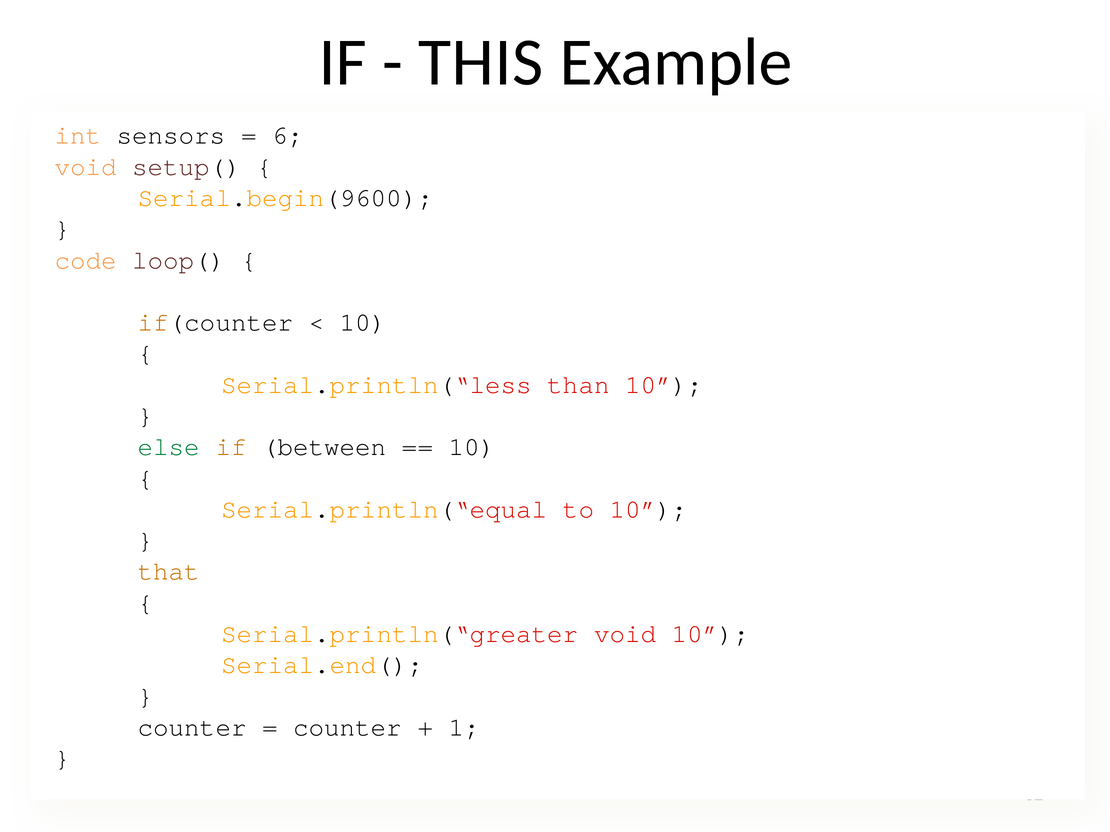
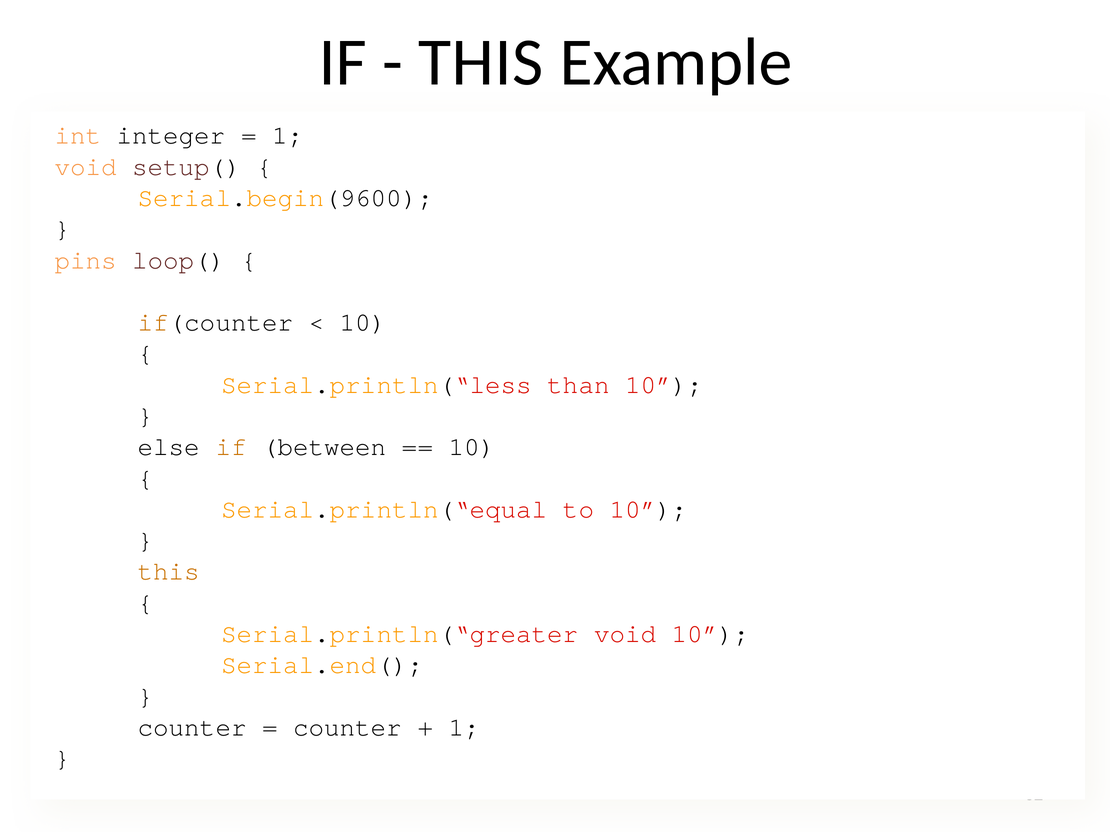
sensors: sensors -> integer
6 at (288, 136): 6 -> 1
code: code -> pins
else colour: green -> black
that at (169, 572): that -> this
